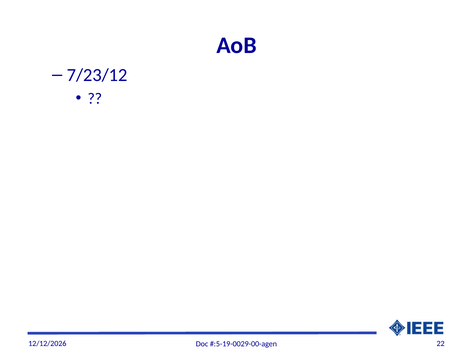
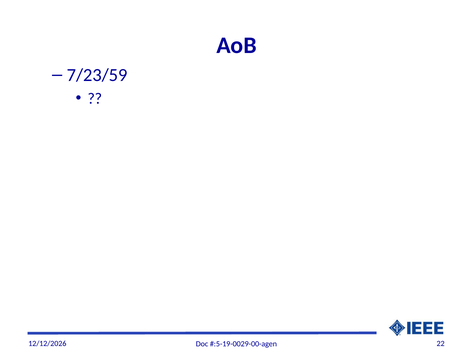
7/23/12: 7/23/12 -> 7/23/59
